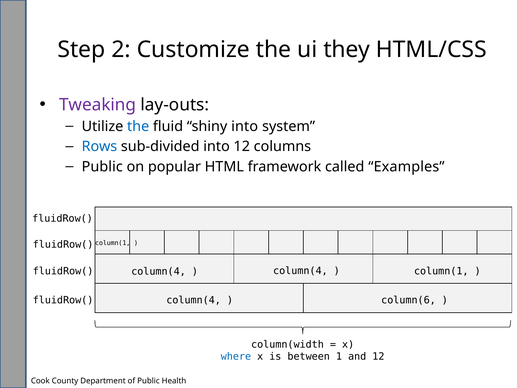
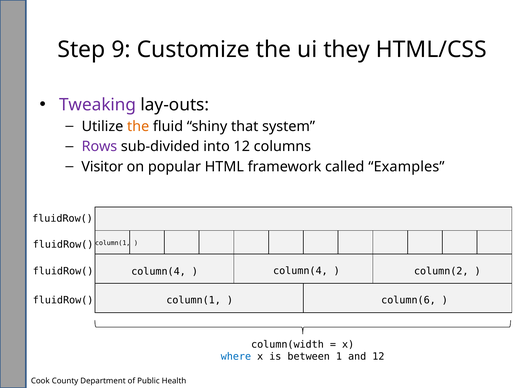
2: 2 -> 9
the at (138, 126) colour: blue -> orange
shiny into: into -> that
Rows colour: blue -> purple
Public at (102, 167): Public -> Visitor
column(1 at (441, 271): column(1 -> column(2
column(4 at (194, 300): column(4 -> column(1
